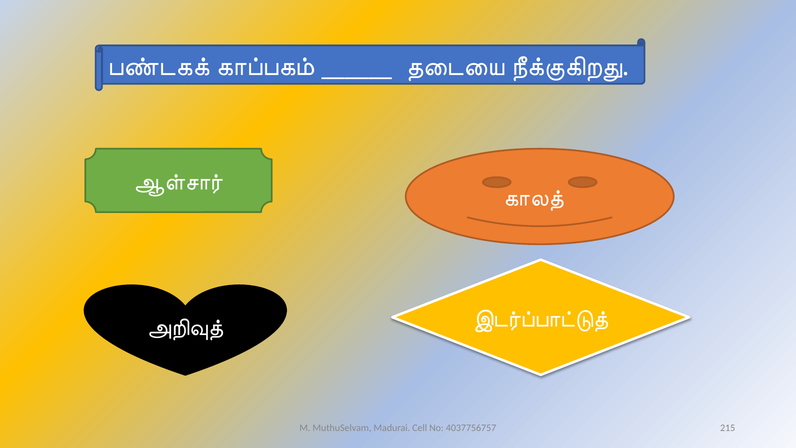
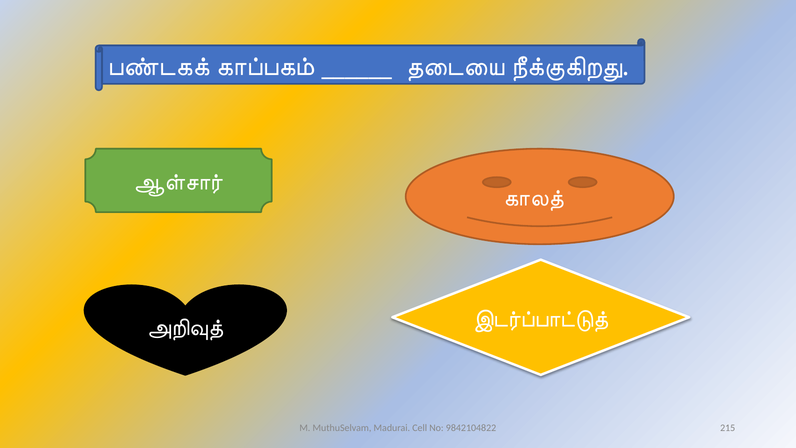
4037756757: 4037756757 -> 9842104822
